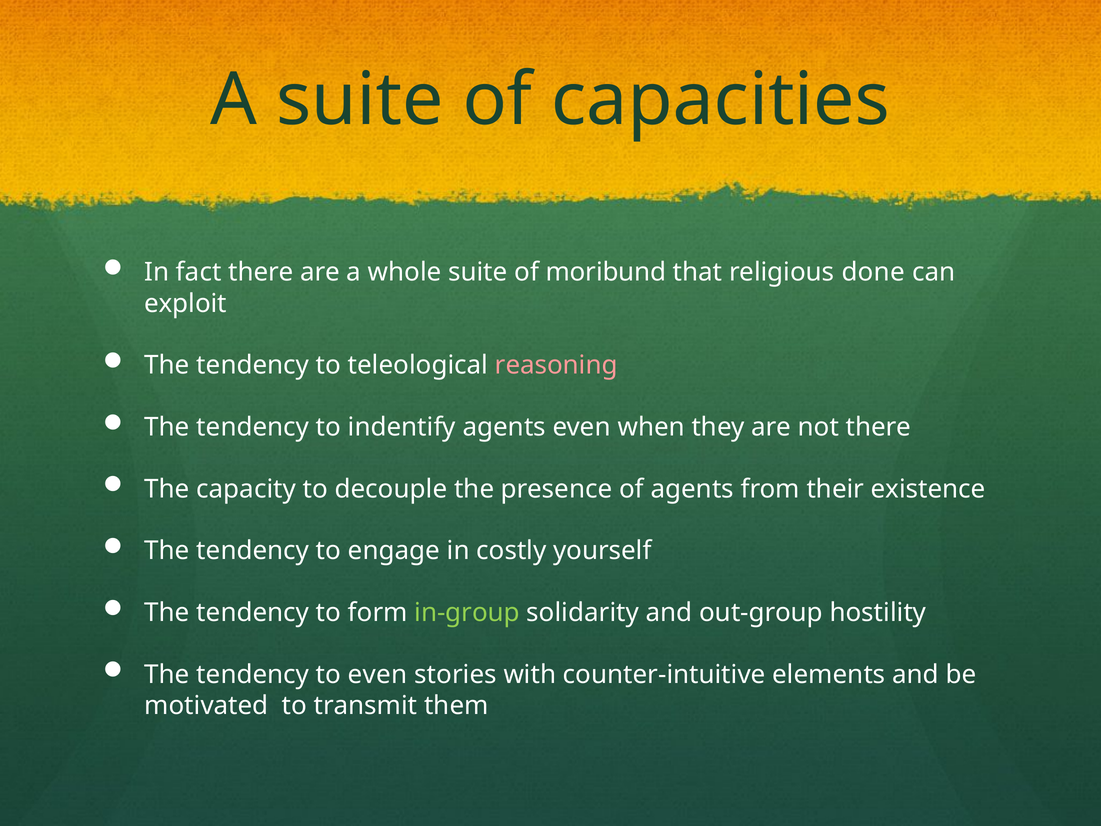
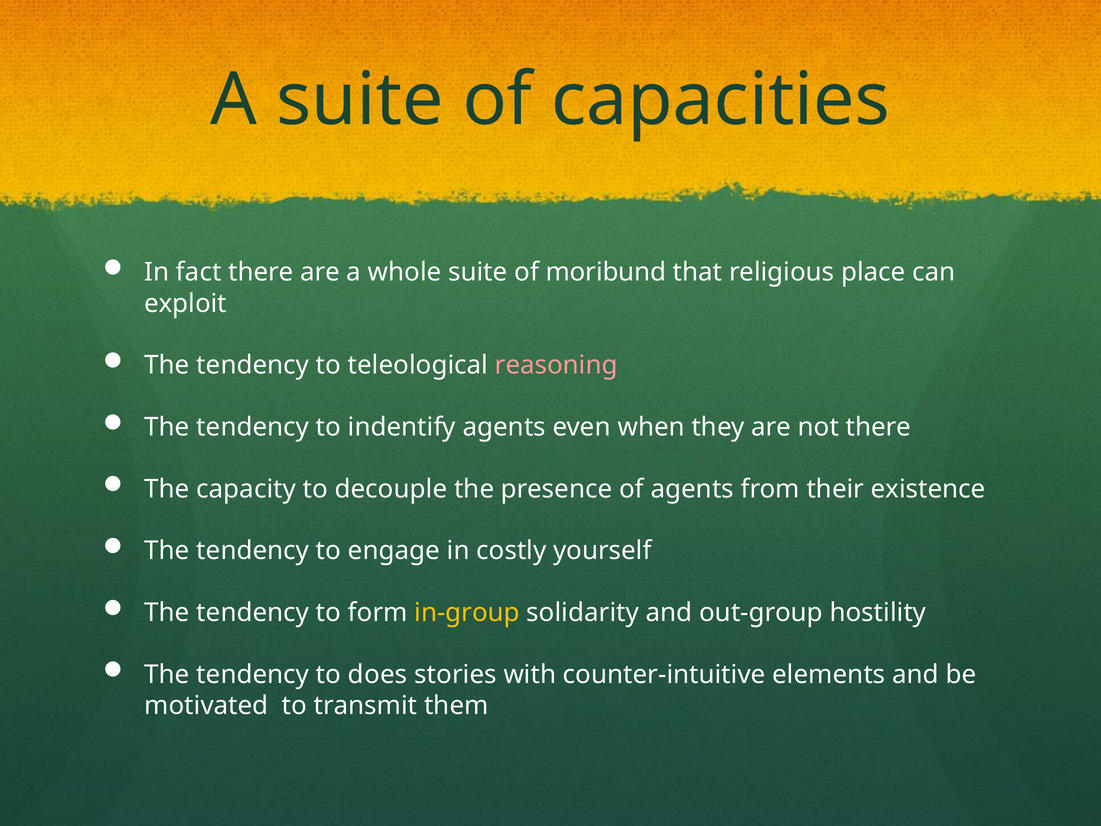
done: done -> place
in-group colour: light green -> yellow
to even: even -> does
